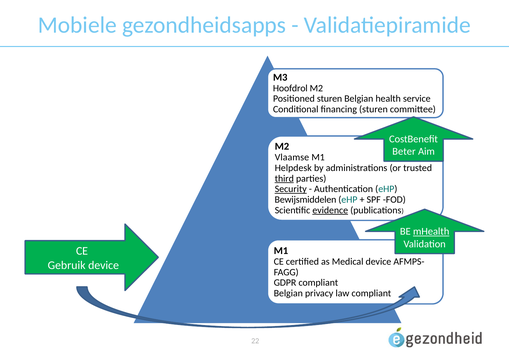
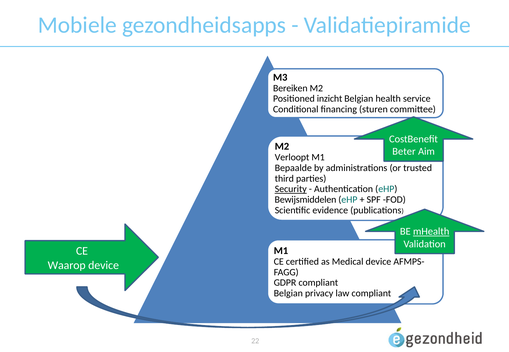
Hoofdrol: Hoofdrol -> Bereiken
Positioned sturen: sturen -> inzicht
Vlaamse: Vlaamse -> Verloopt
Helpdesk: Helpdesk -> Bepaalde
third underline: present -> none
evidence underline: present -> none
Gebruik: Gebruik -> Waarop
